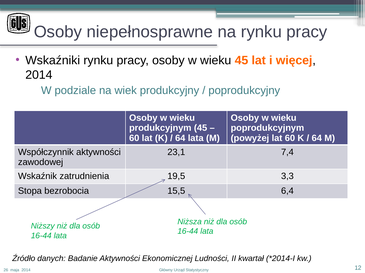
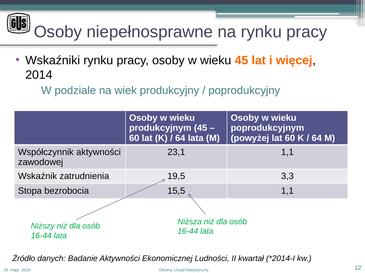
23,1 7,4: 7,4 -> 1,1
15,5 6,4: 6,4 -> 1,1
